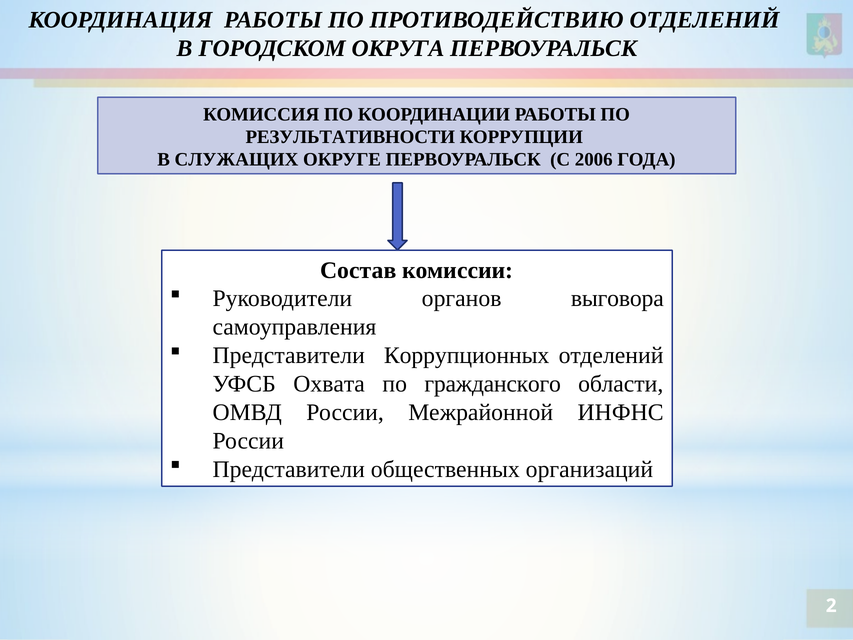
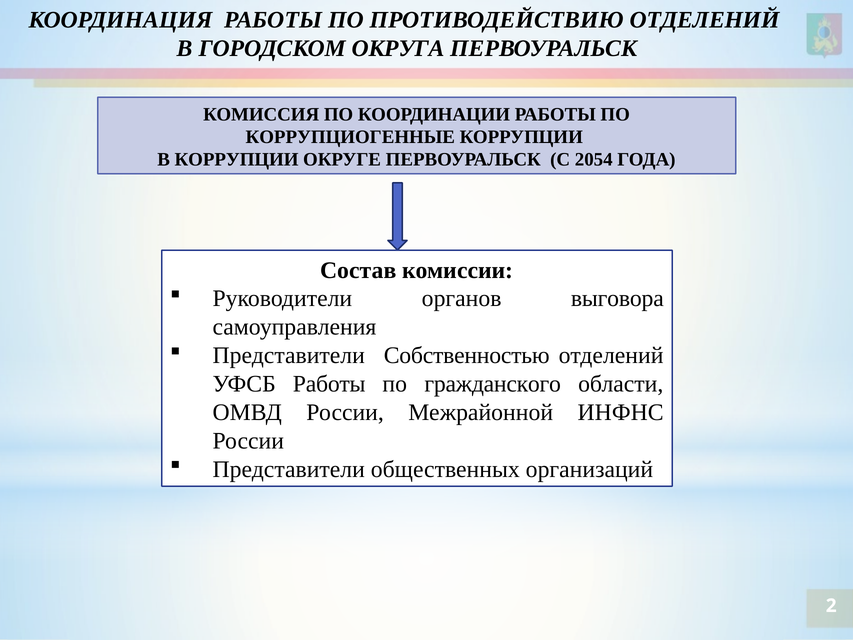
РЕЗУЛЬТАТИВНОСТИ: РЕЗУЛЬТАТИВНОСТИ -> КОРРУПЦИОГЕННЫЕ
В СЛУЖАЩИХ: СЛУЖАЩИХ -> КОРРУПЦИИ
2006: 2006 -> 2054
Коррупционных: Коррупционных -> Собственностью
УФСБ Охвата: Охвата -> Работы
